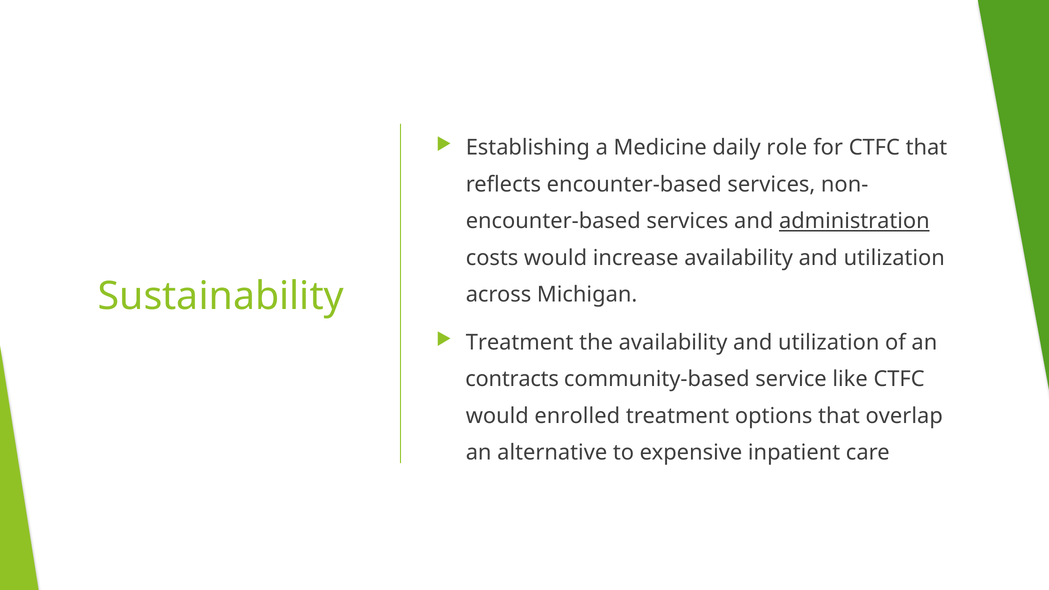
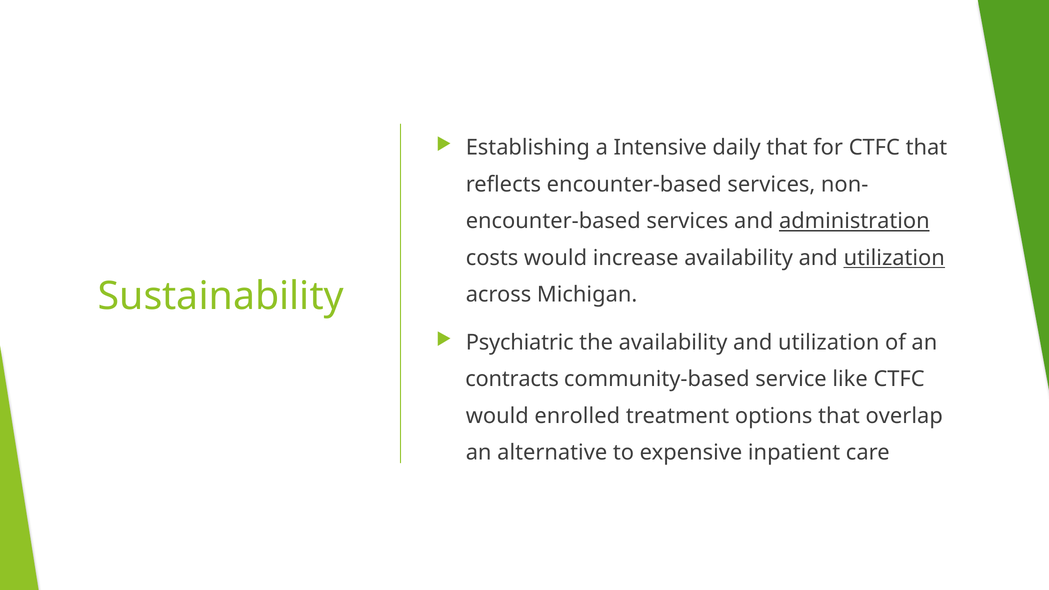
Medicine: Medicine -> Intensive
daily role: role -> that
utilization at (894, 258) underline: none -> present
Treatment at (520, 343): Treatment -> Psychiatric
